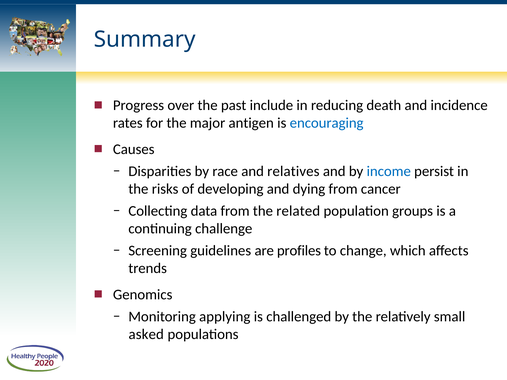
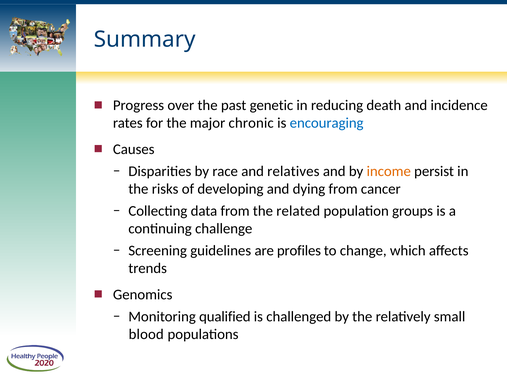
include: include -> genetic
antigen: antigen -> chronic
income colour: blue -> orange
applying: applying -> qualified
asked: asked -> blood
